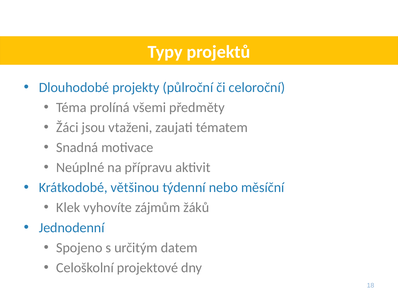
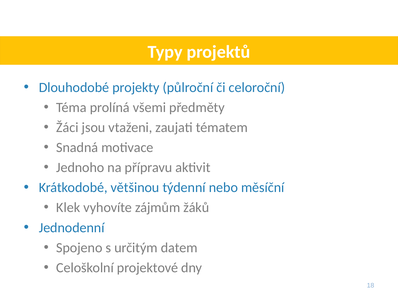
Neúplné: Neúplné -> Jednoho
